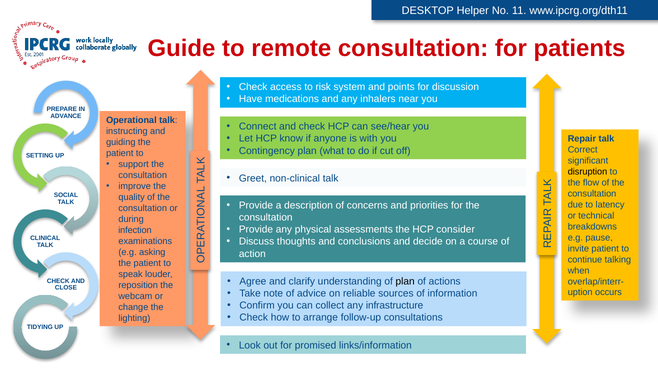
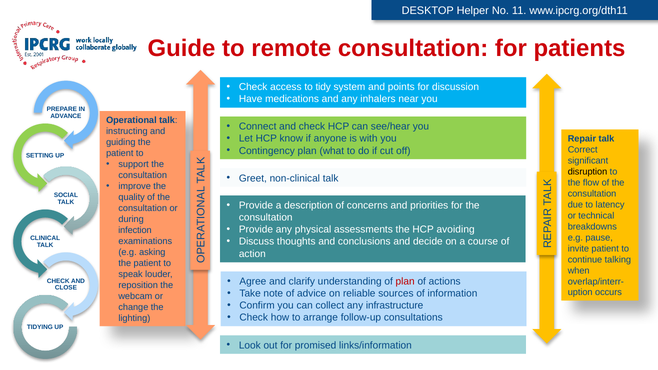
risk: risk -> tidy
consider: consider -> avoiding
plan at (405, 282) colour: black -> red
